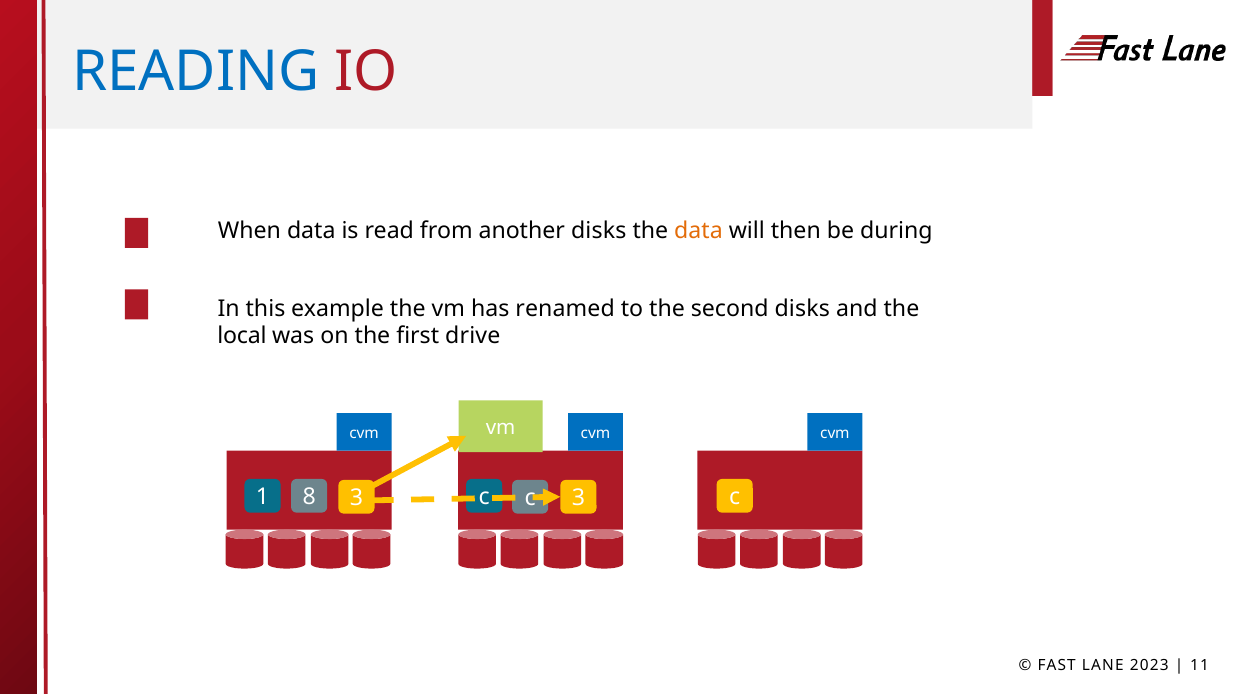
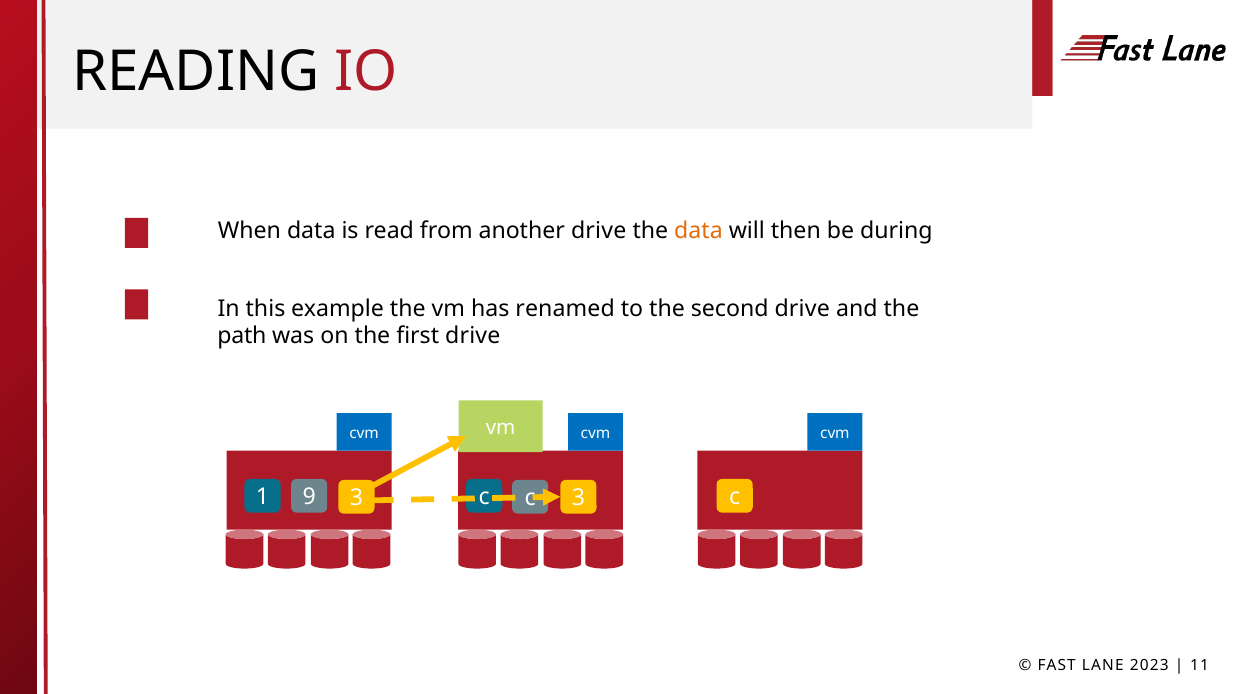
READING colour: blue -> black
another disks: disks -> drive
second disks: disks -> drive
local: local -> path
8: 8 -> 9
